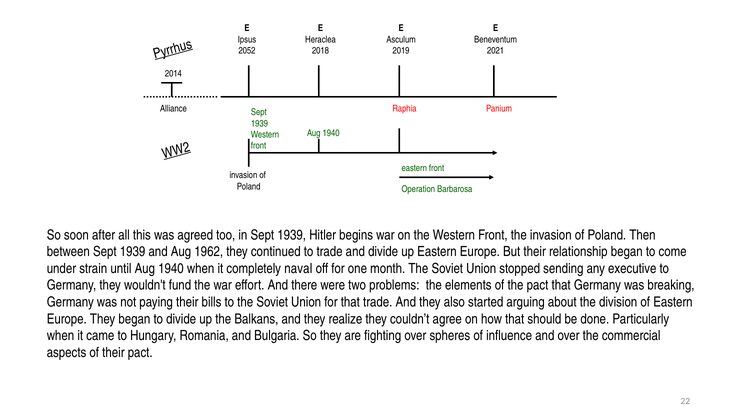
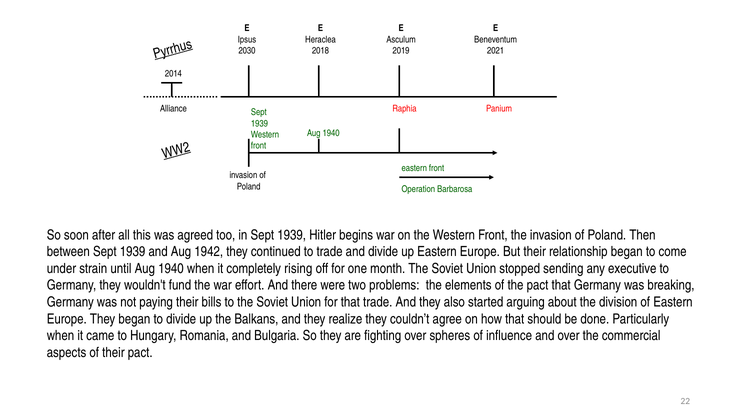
2052: 2052 -> 2030
1962: 1962 -> 1942
naval: naval -> rising
